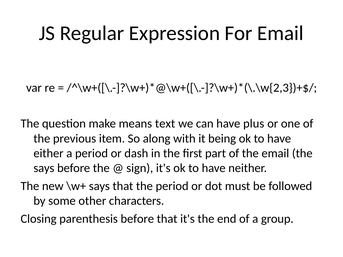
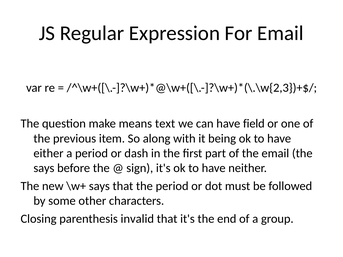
plus: plus -> field
parenthesis before: before -> invalid
